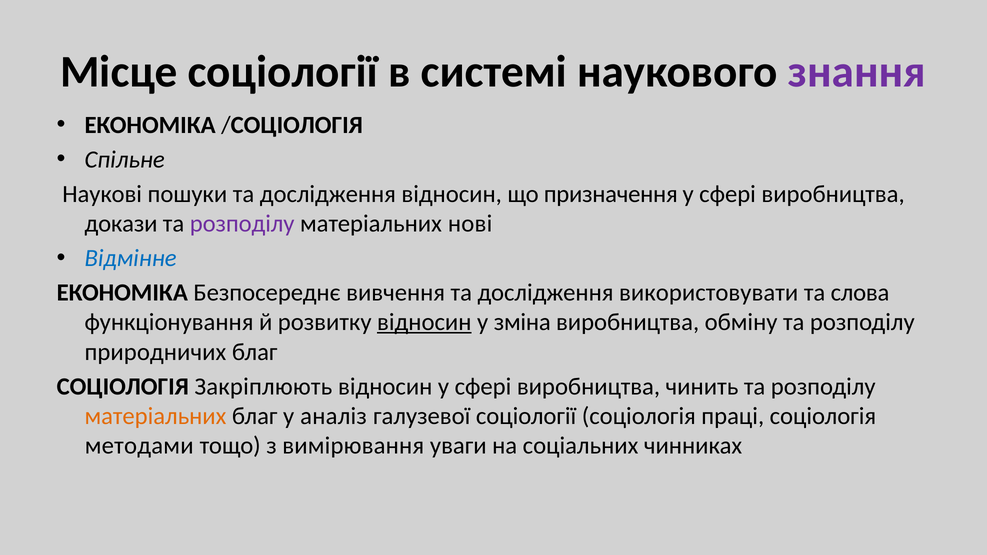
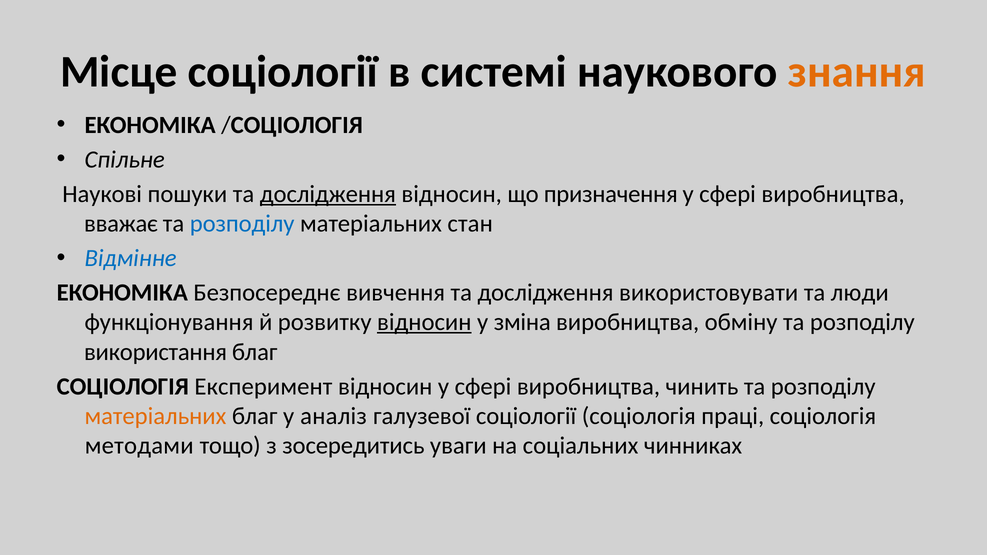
знання colour: purple -> orange
дослідження at (328, 194) underline: none -> present
докази: докази -> вважає
розподілу at (242, 224) colour: purple -> blue
нові: нові -> стан
слова: слова -> люди
природничих: природничих -> використання
Закріплюють: Закріплюють -> Експеримент
вимірювання: вимірювання -> зосередитись
